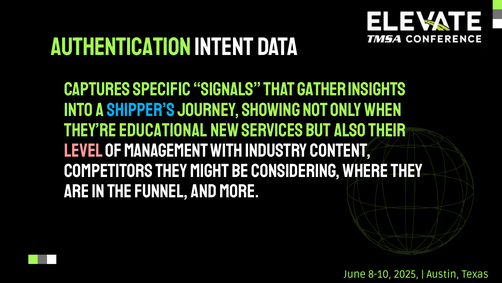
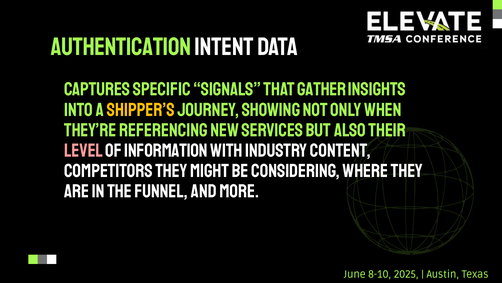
shipper’s colour: light blue -> yellow
educational: educational -> referencing
management: management -> information
